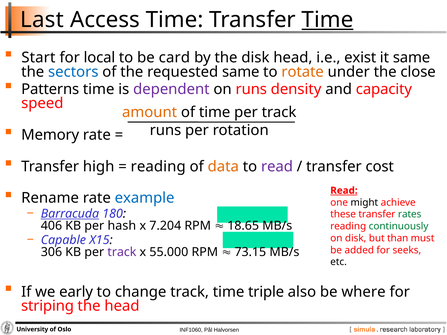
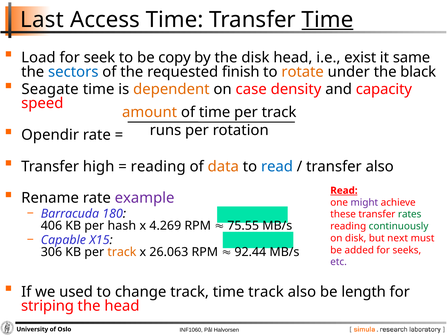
Start: Start -> Load
local: local -> seek
card: card -> copy
requested same: same -> finish
close: close -> black
Patterns: Patterns -> Seagate
dependent colour: purple -> orange
on runs: runs -> case
Memory: Memory -> Opendir
read at (277, 167) colour: purple -> blue
transfer cost: cost -> also
example colour: blue -> purple
might colour: black -> purple
Barracuda underline: present -> none
7.204: 7.204 -> 4.269
18.65: 18.65 -> 75.55
than: than -> next
track at (122, 252) colour: purple -> orange
55.000: 55.000 -> 26.063
73.15: 73.15 -> 92.44
etc colour: black -> purple
early: early -> used
time triple: triple -> track
where: where -> length
